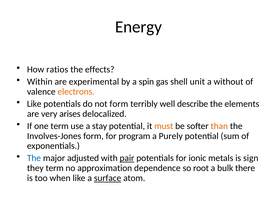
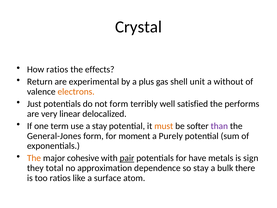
Energy: Energy -> Crystal
Within: Within -> Return
spin: spin -> plus
Like at (34, 104): Like -> Just
describe: describe -> satisfied
elements: elements -> performs
arises: arises -> linear
than colour: orange -> purple
Involves-Jones: Involves-Jones -> General-Jones
program: program -> moment
The at (34, 158) colour: blue -> orange
adjusted: adjusted -> cohesive
ionic: ionic -> have
they term: term -> total
so root: root -> stay
too when: when -> ratios
surface underline: present -> none
